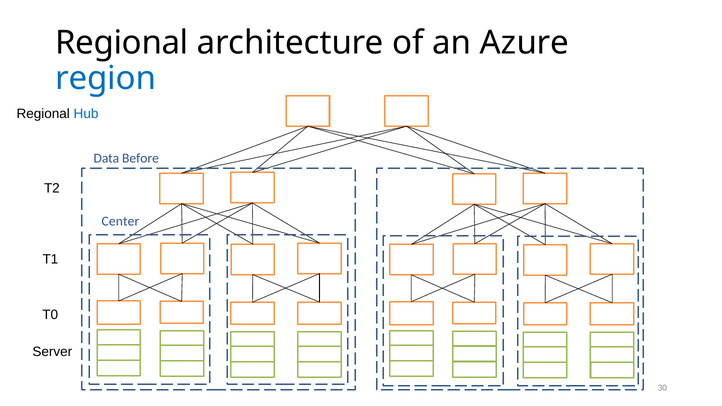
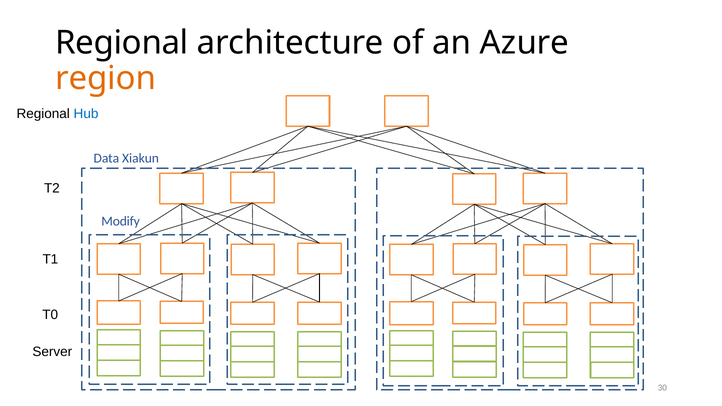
region colour: blue -> orange
Before: Before -> Xiakun
Center: Center -> Modify
